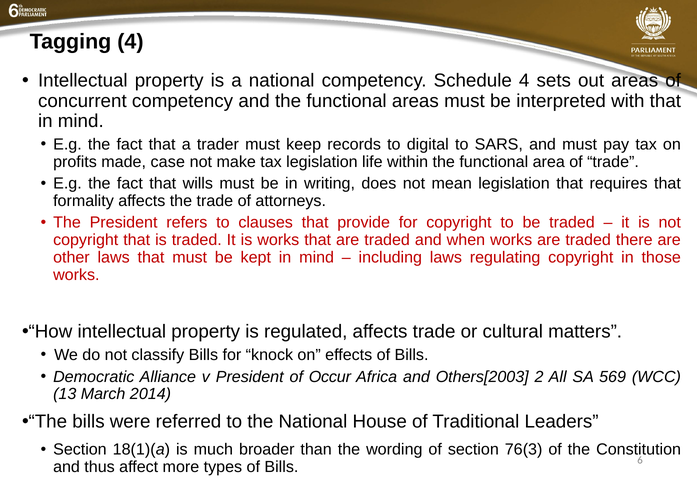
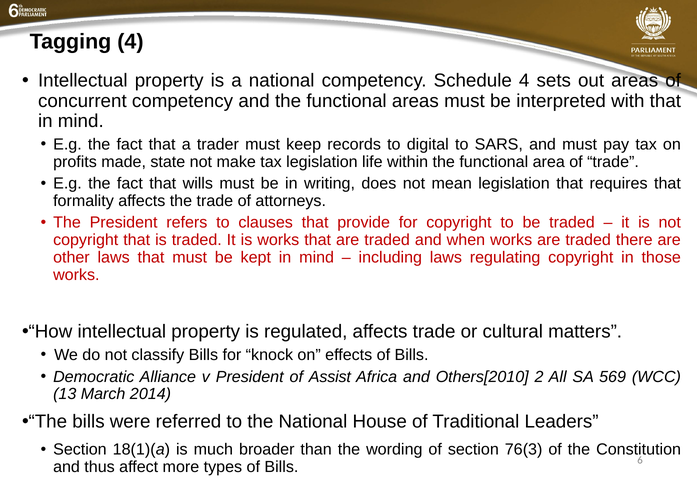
case: case -> state
Occur: Occur -> Assist
Others[2003: Others[2003 -> Others[2010
